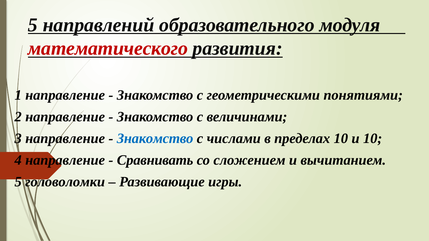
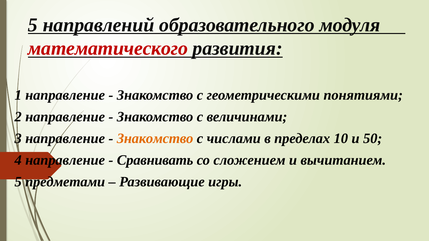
Знакомство at (155, 139) colour: blue -> orange
и 10: 10 -> 50
головоломки: головоломки -> предметами
